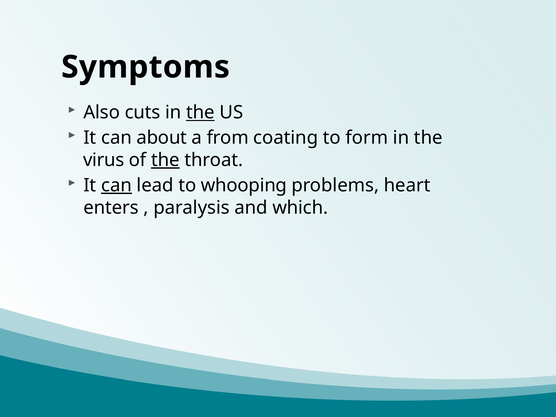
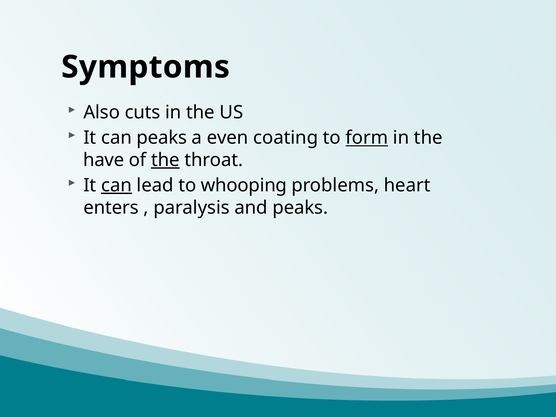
the at (200, 113) underline: present -> none
can about: about -> peaks
from: from -> even
form underline: none -> present
virus: virus -> have
and which: which -> peaks
